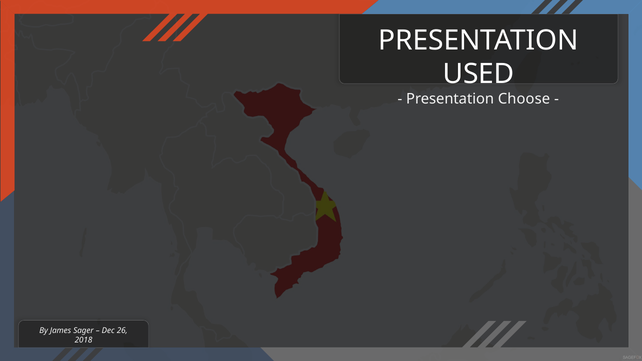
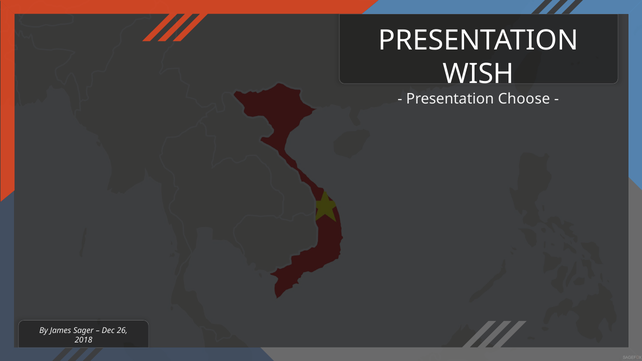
USED: USED -> WISH
